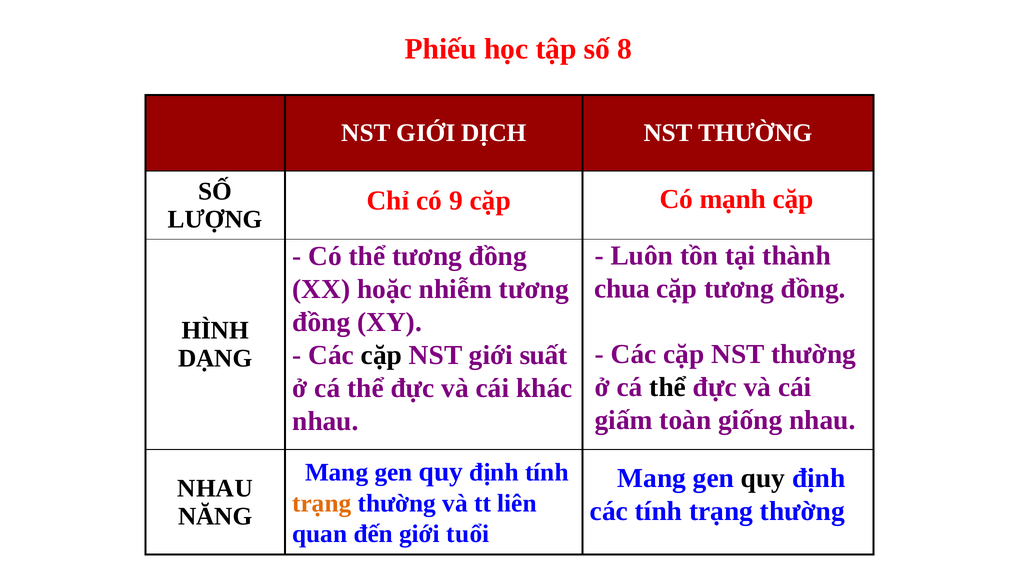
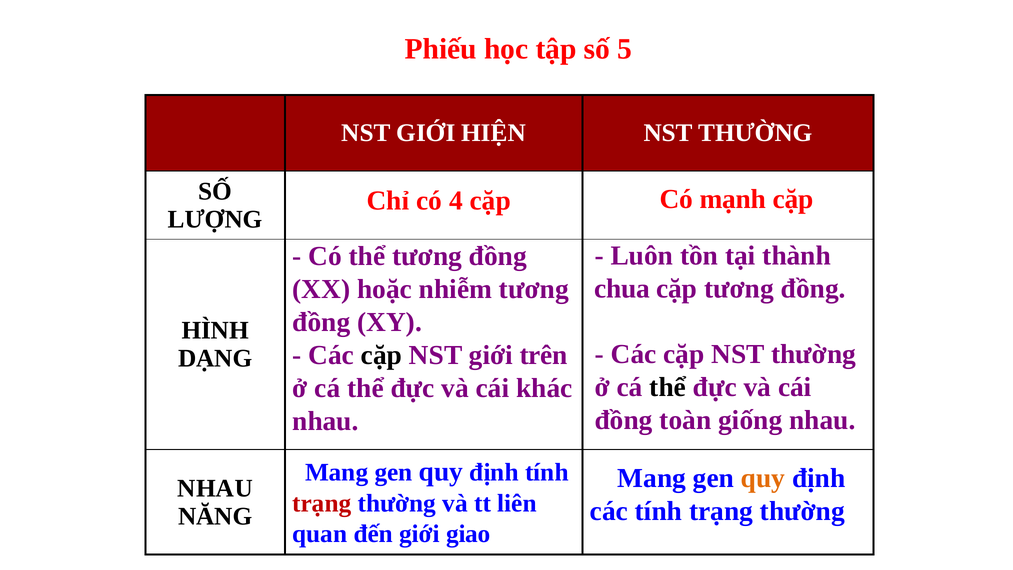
8: 8 -> 5
DỊCH: DỊCH -> HIỆN
9: 9 -> 4
suất: suất -> trên
giấm at (624, 420): giấm -> đồng
quy at (763, 478) colour: black -> orange
trạng at (322, 503) colour: orange -> red
tuổi: tuổi -> giao
